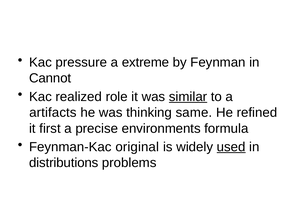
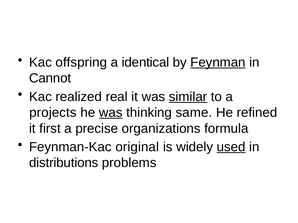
pressure: pressure -> offspring
extreme: extreme -> identical
Feynman underline: none -> present
role: role -> real
artifacts: artifacts -> projects
was at (111, 113) underline: none -> present
environments: environments -> organizations
